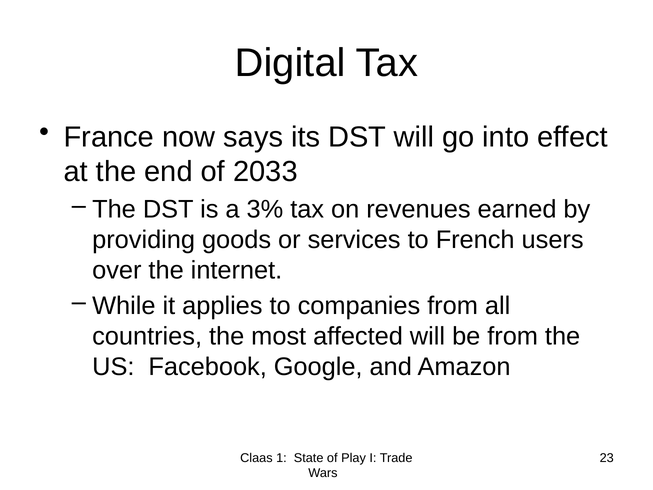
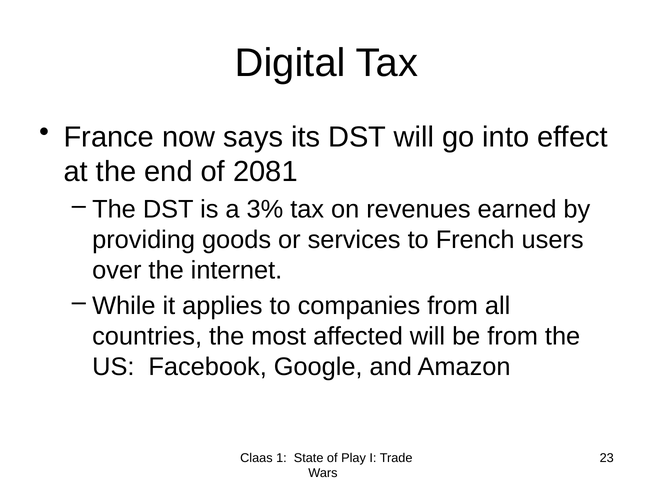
2033: 2033 -> 2081
